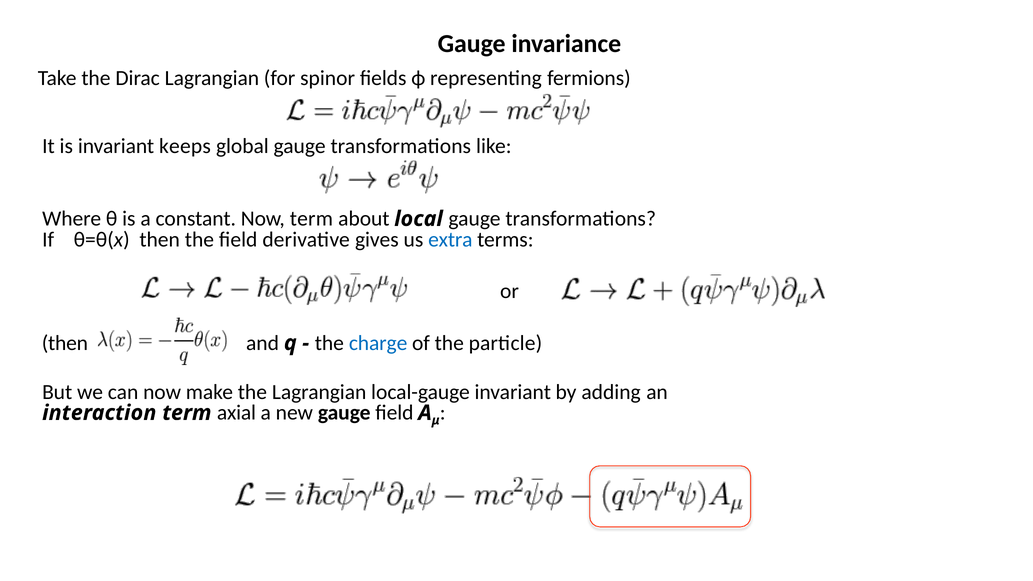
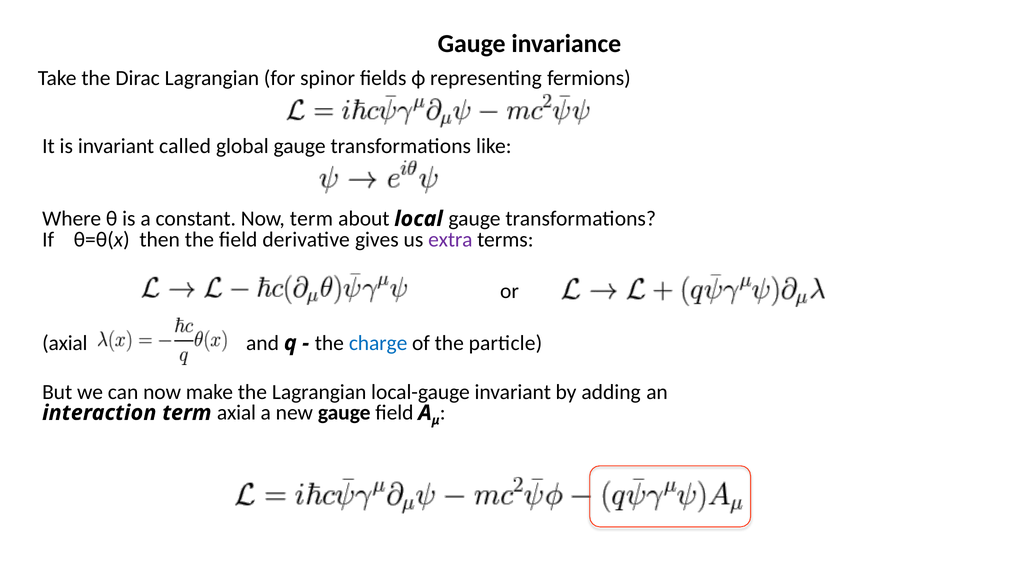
keeps: keeps -> called
extra colour: blue -> purple
then at (65, 343): then -> axial
